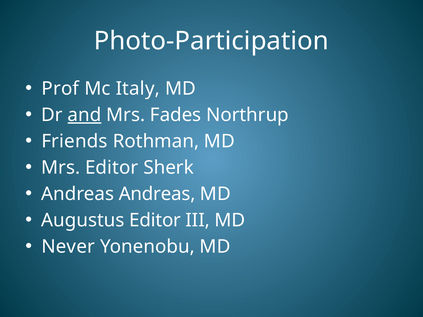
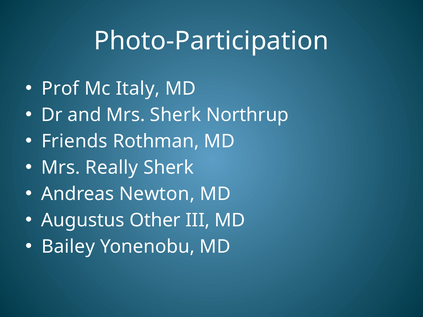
and underline: present -> none
Mrs Fades: Fades -> Sherk
Mrs Editor: Editor -> Really
Andreas Andreas: Andreas -> Newton
Augustus Editor: Editor -> Other
Never: Never -> Bailey
